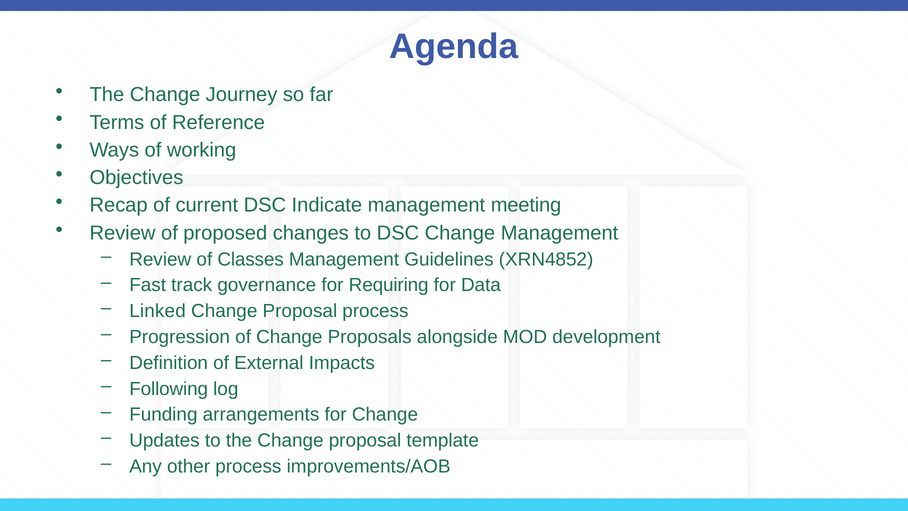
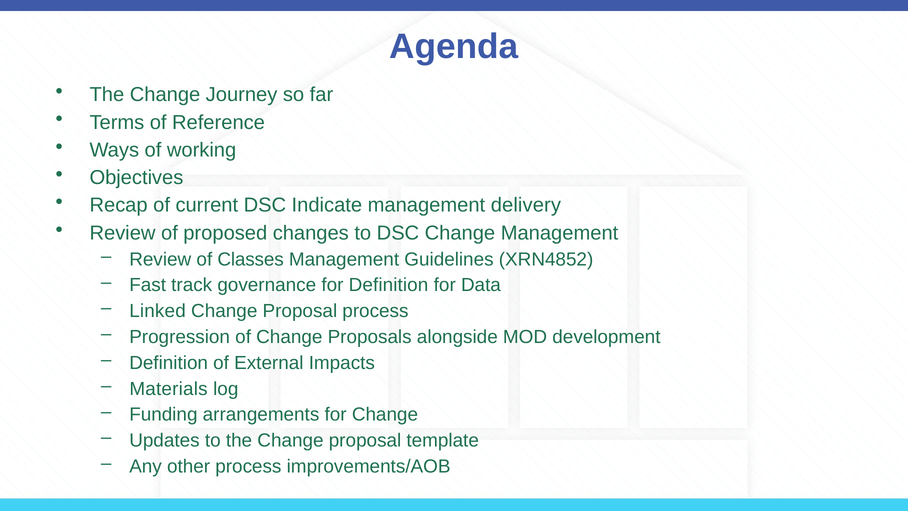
meeting: meeting -> delivery
for Requiring: Requiring -> Definition
Following: Following -> Materials
